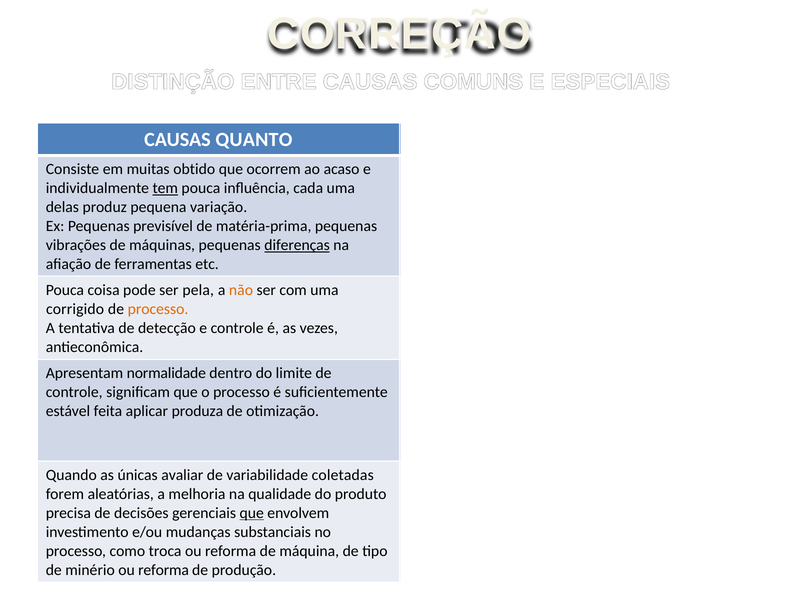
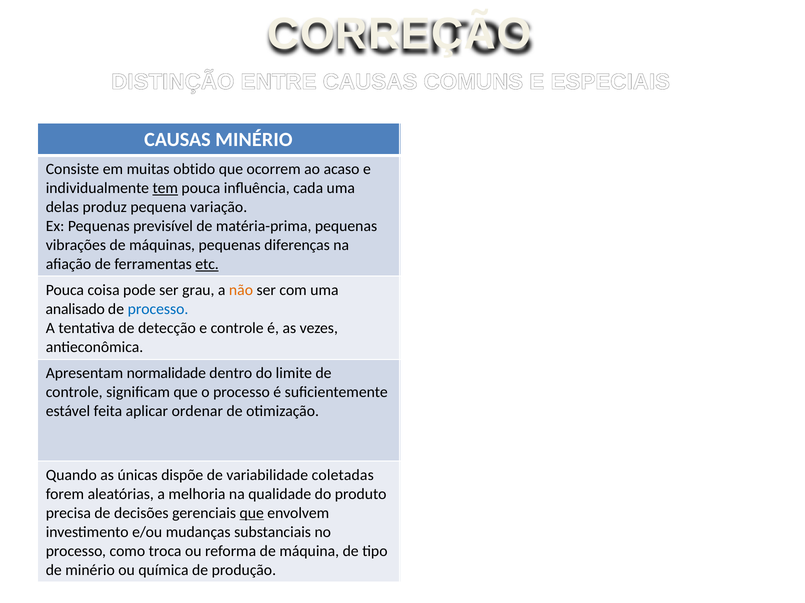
CAUSAS QUANTO: QUANTO -> MINÉRIO
diferenças underline: present -> none
etc at (207, 265) underline: none -> present
pela: pela -> grau
corrigido at (75, 309): corrigido -> analisado
processo at (158, 309) colour: orange -> blue
produza: produza -> ordenar
avaliar: avaliar -> dispõe
minério ou reforma: reforma -> química
